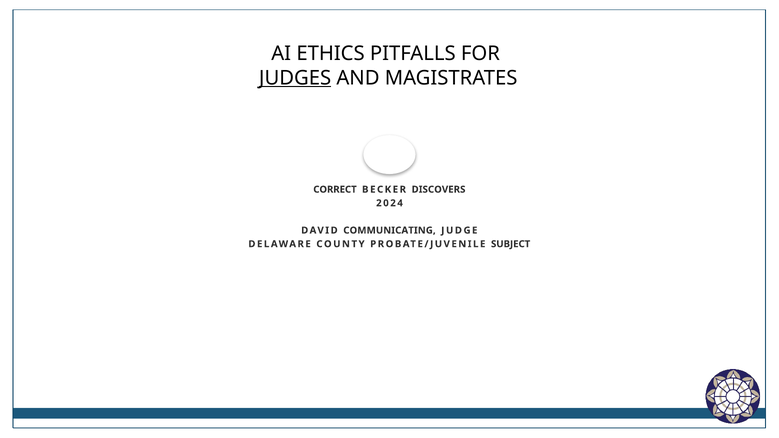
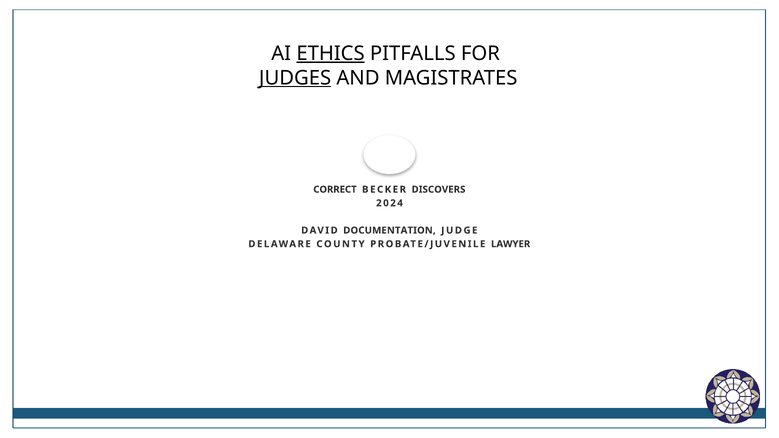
ETHICS underline: none -> present
COMMUNICATING: COMMUNICATING -> DOCUMENTATION
SUBJECT: SUBJECT -> LAWYER
